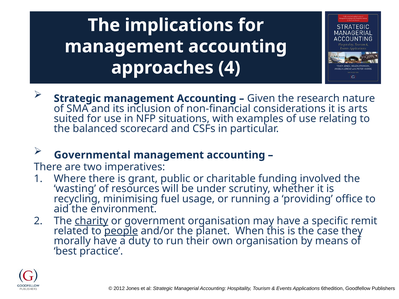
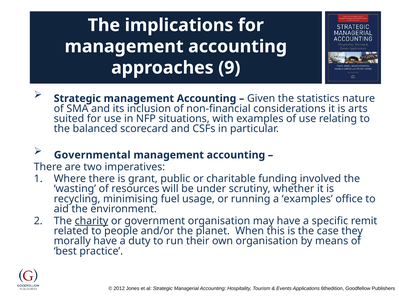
4: 4 -> 9
research: research -> statistics
a providing: providing -> examples
people underline: present -> none
